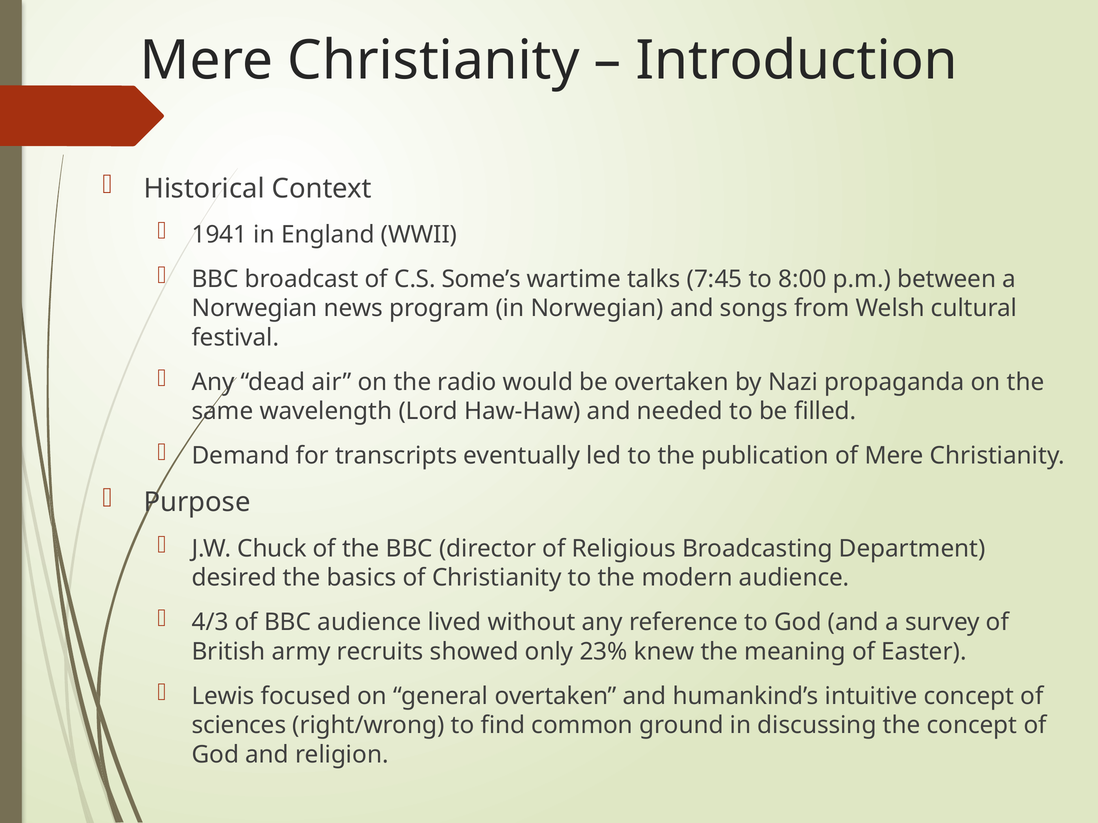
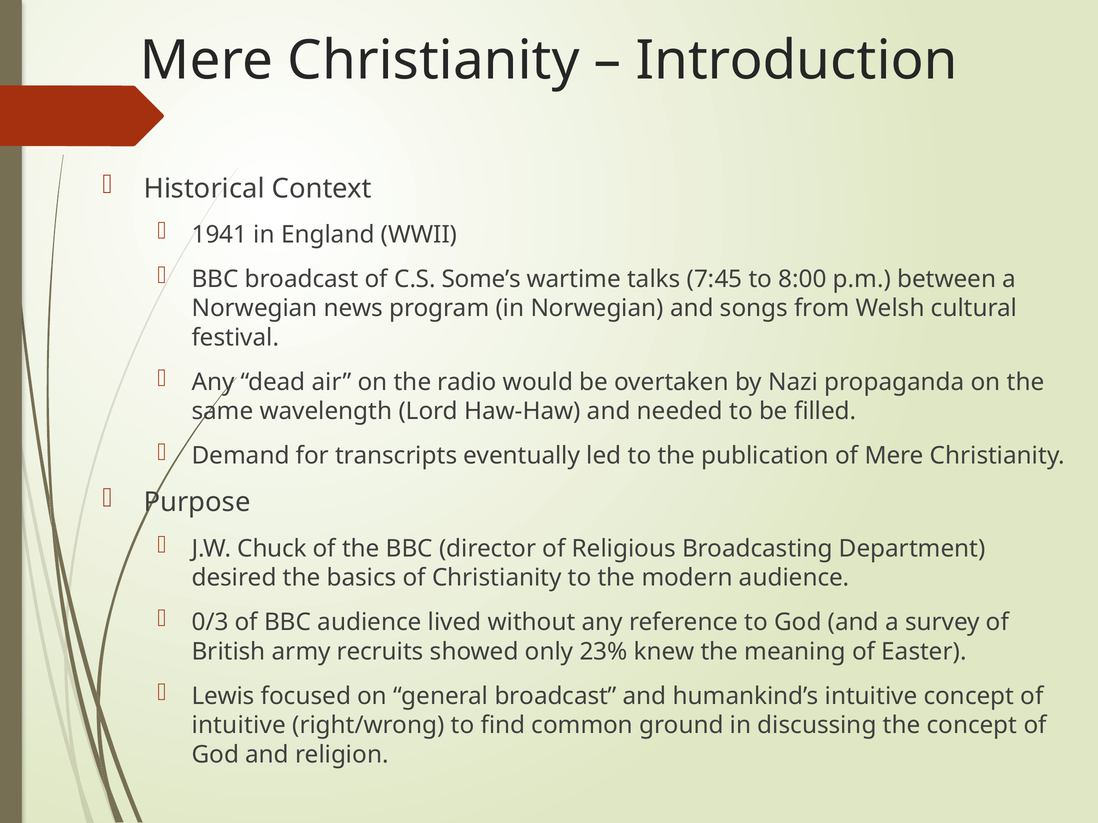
4/3: 4/3 -> 0/3
general overtaken: overtaken -> broadcast
sciences at (239, 726): sciences -> intuitive
